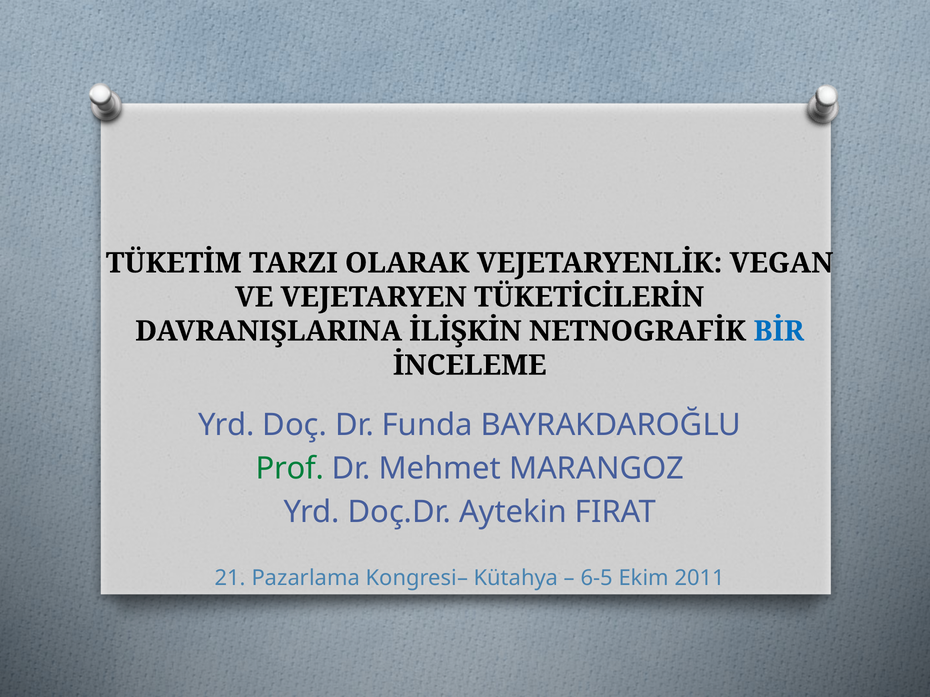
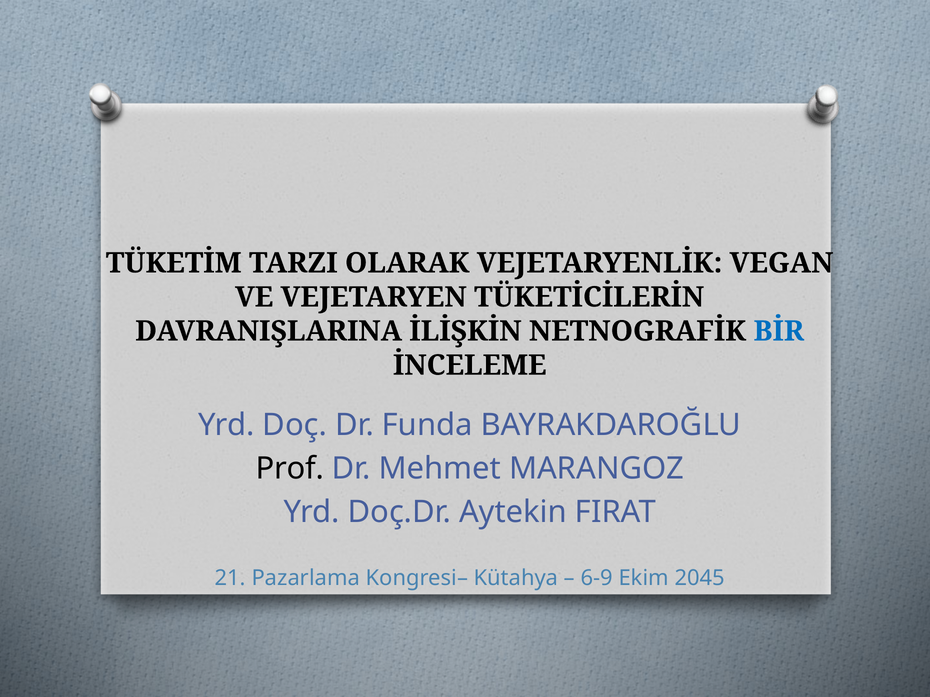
Prof colour: green -> black
6-5: 6-5 -> 6-9
2011: 2011 -> 2045
